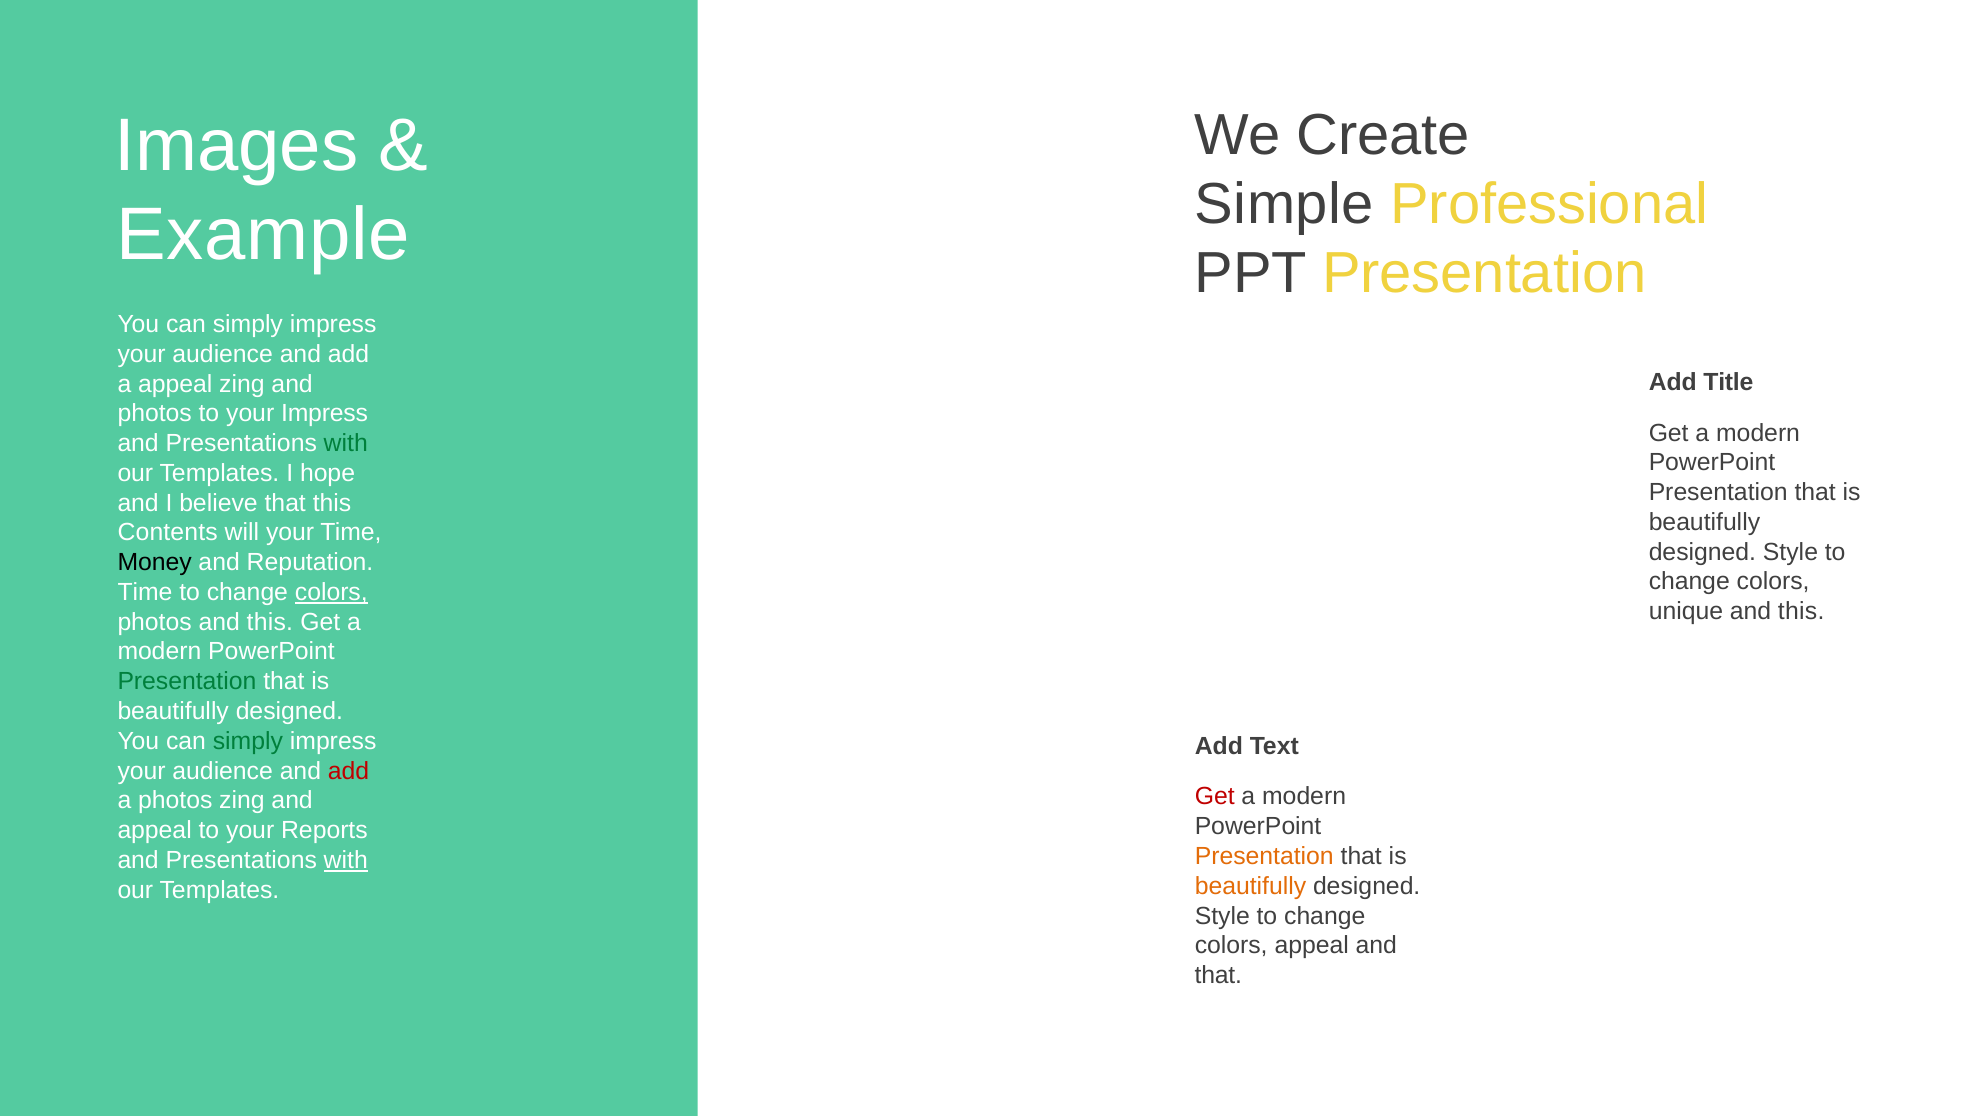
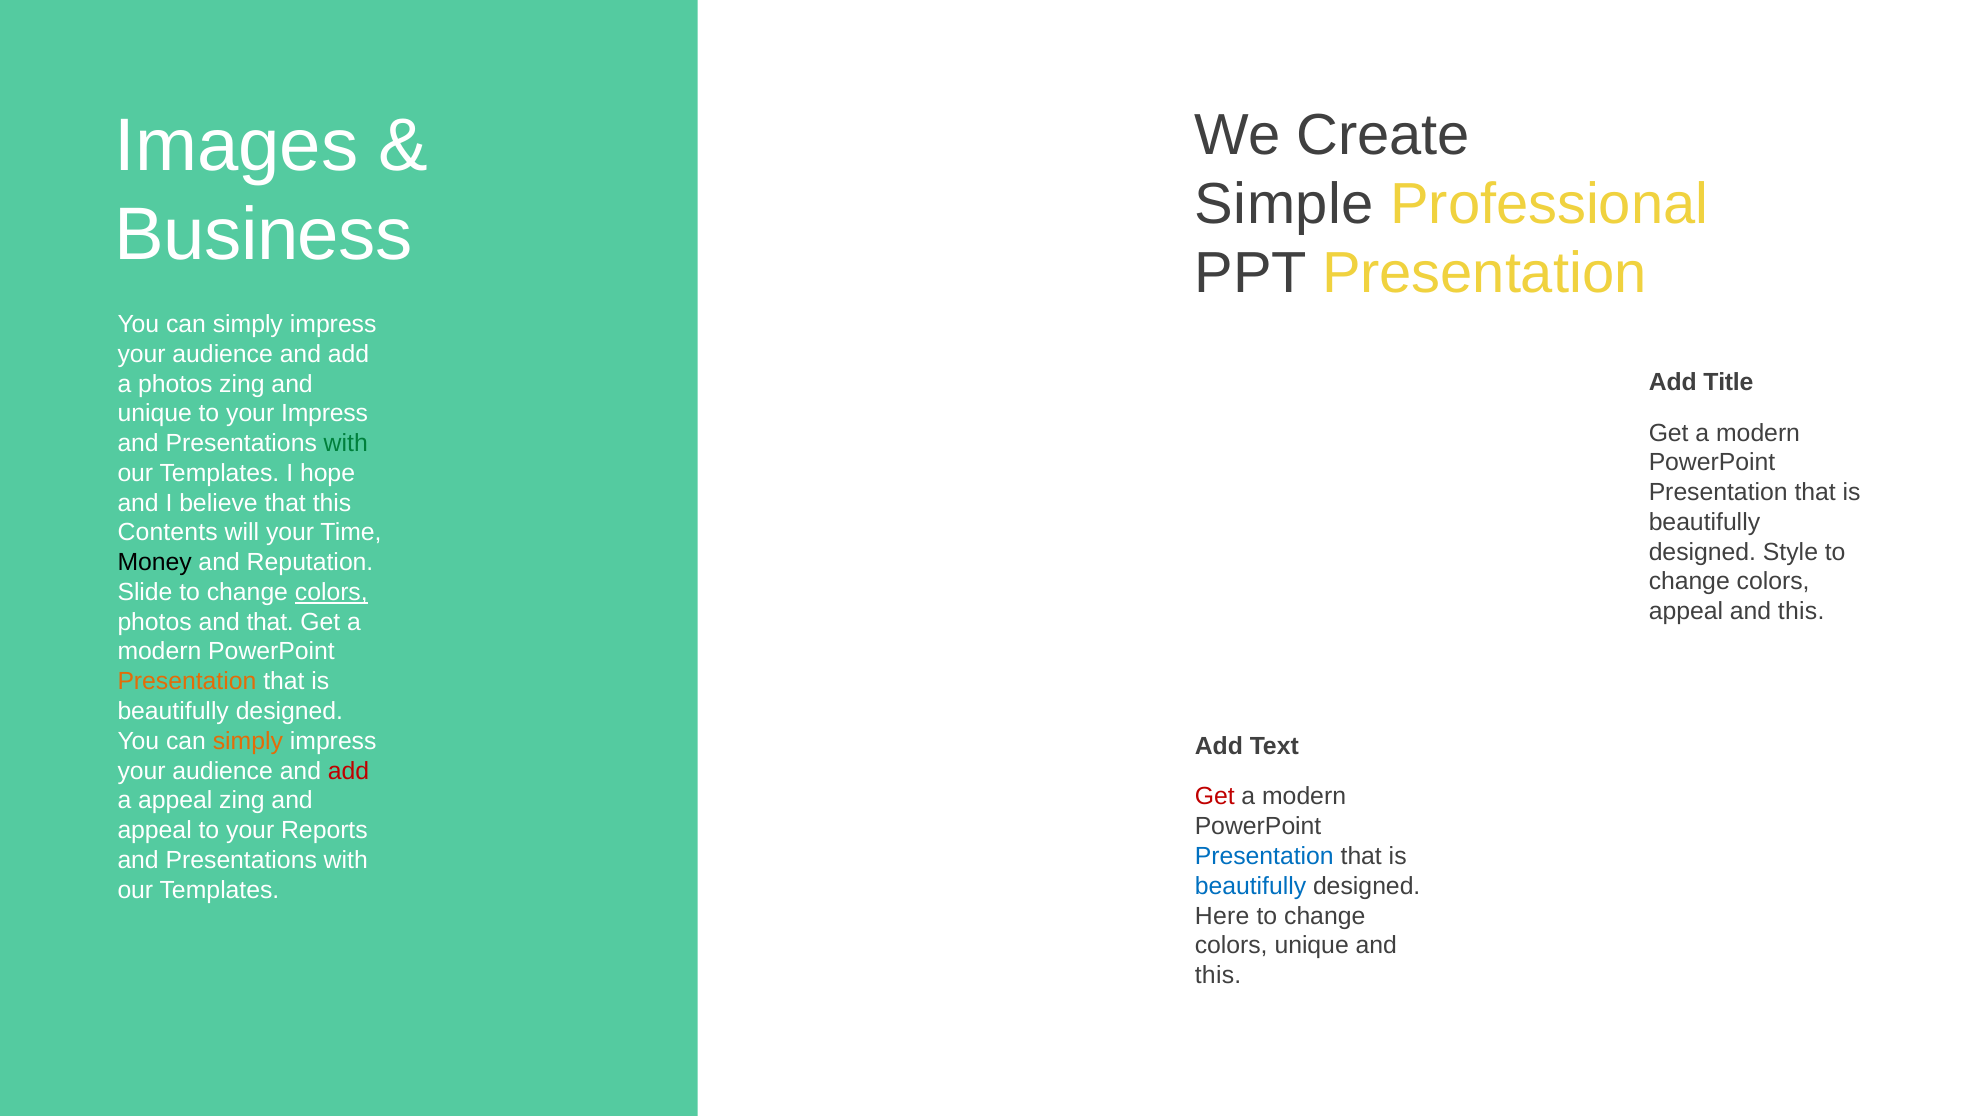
Example: Example -> Business
a appeal: appeal -> photos
photos at (155, 414): photos -> unique
Time at (145, 592): Time -> Slide
unique at (1686, 612): unique -> appeal
photos and this: this -> that
Presentation at (187, 682) colour: green -> orange
simply at (248, 741) colour: green -> orange
a photos: photos -> appeal
Presentation at (1264, 856) colour: orange -> blue
with at (346, 860) underline: present -> none
beautifully at (1251, 886) colour: orange -> blue
Style at (1222, 916): Style -> Here
colors appeal: appeal -> unique
that at (1218, 975): that -> this
